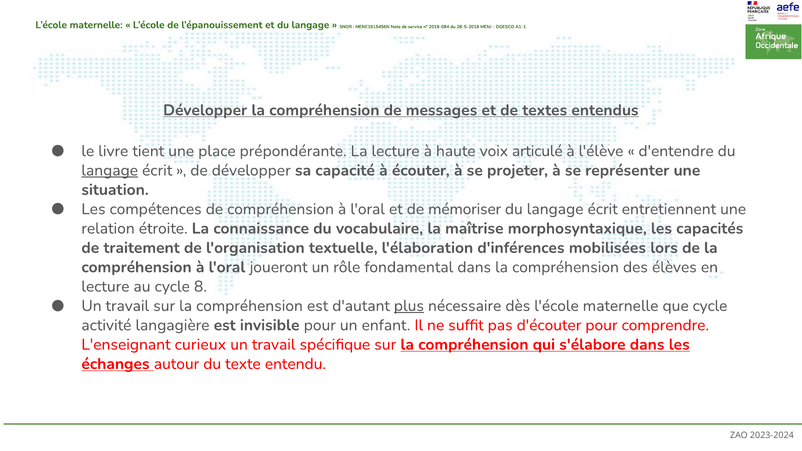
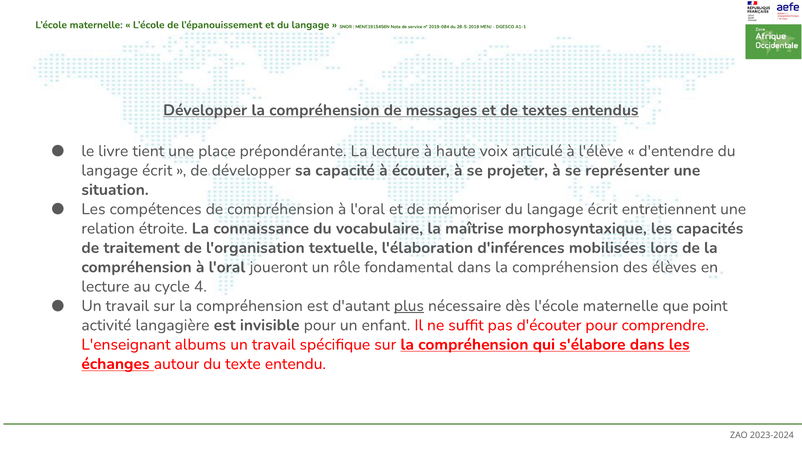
langage at (110, 170) underline: present -> none
8: 8 -> 4
que cycle: cycle -> point
curieux: curieux -> albums
